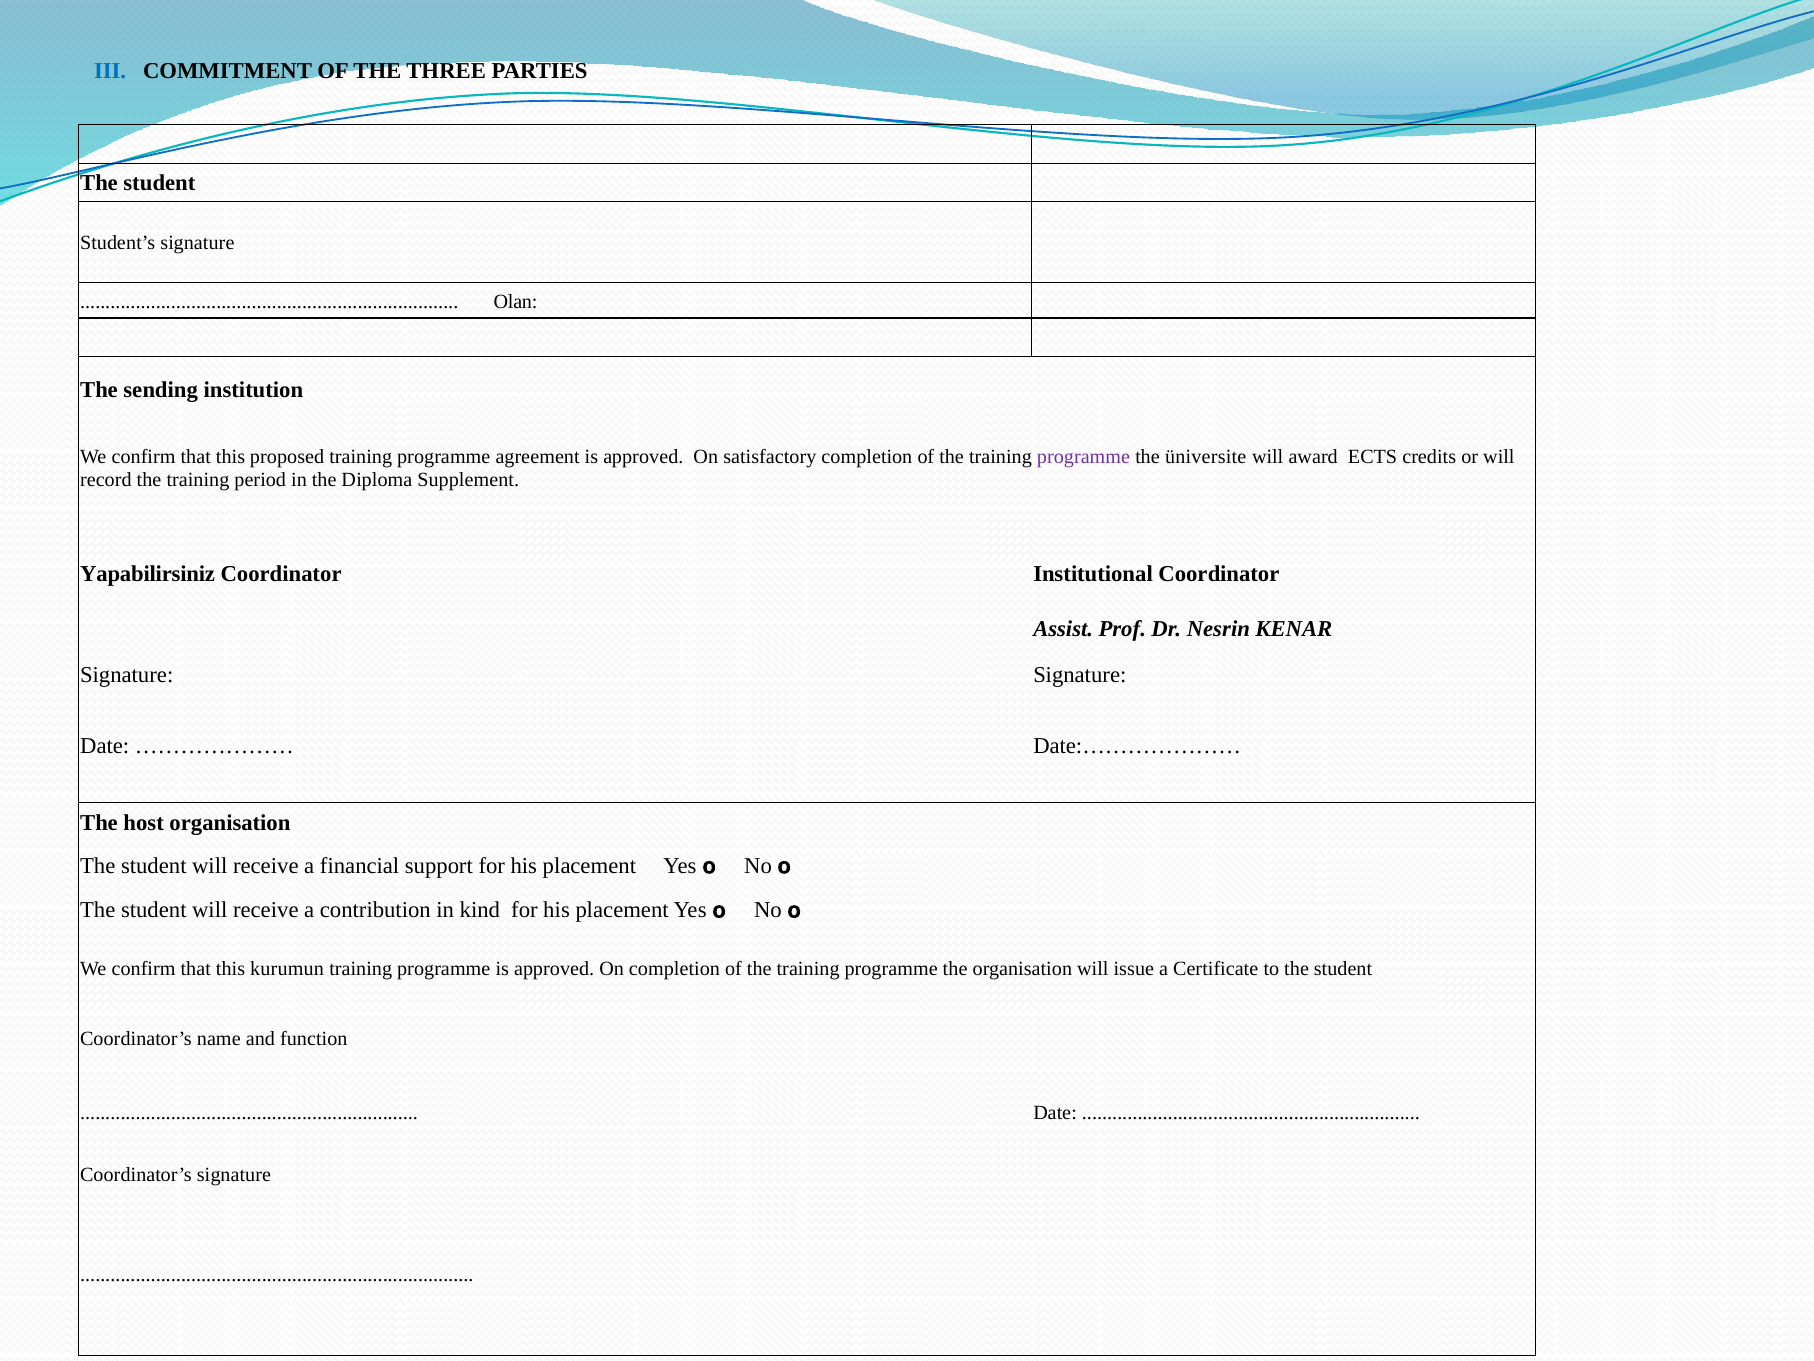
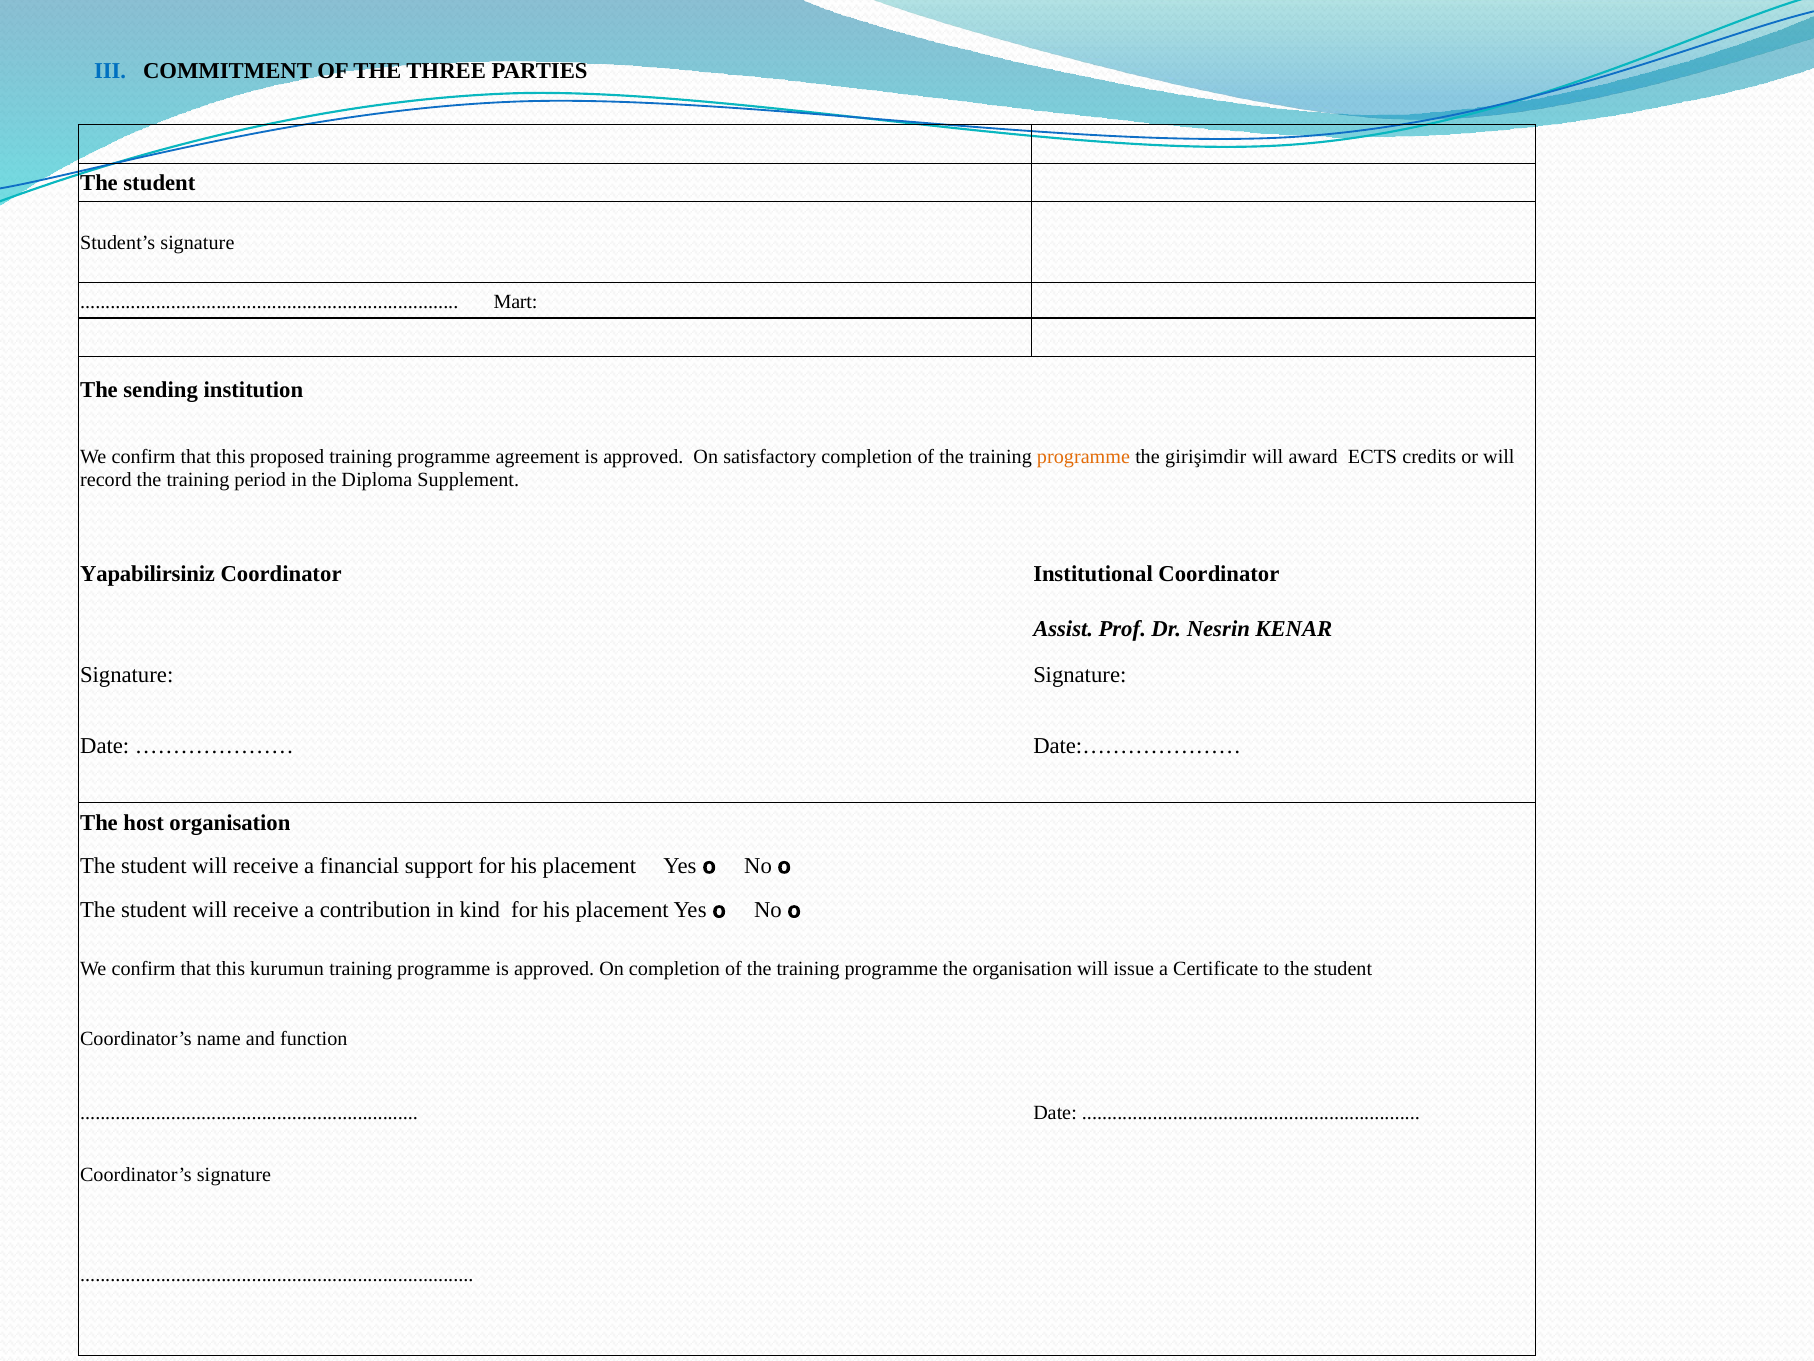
Olan: Olan -> Mart
programme at (1083, 457) colour: purple -> orange
üniversite: üniversite -> girişimdir
